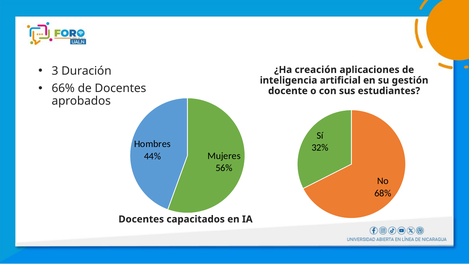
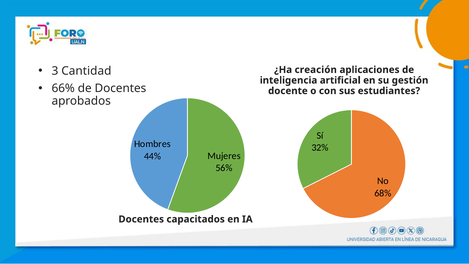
Duración: Duración -> Cantidad
